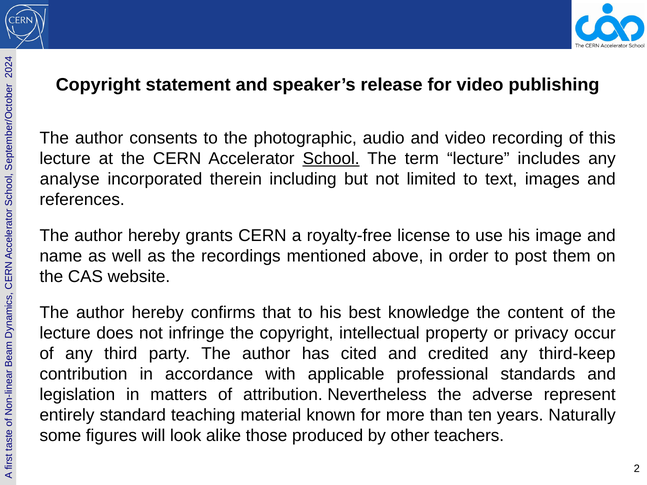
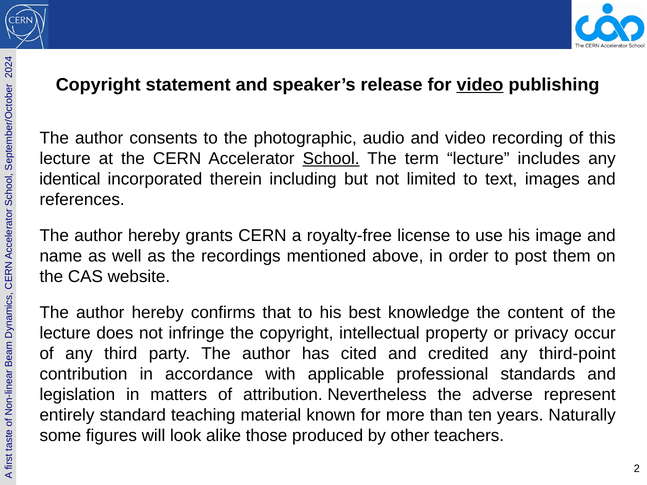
video at (480, 85) underline: none -> present
analyse: analyse -> identical
third-keep: third-keep -> third-point
